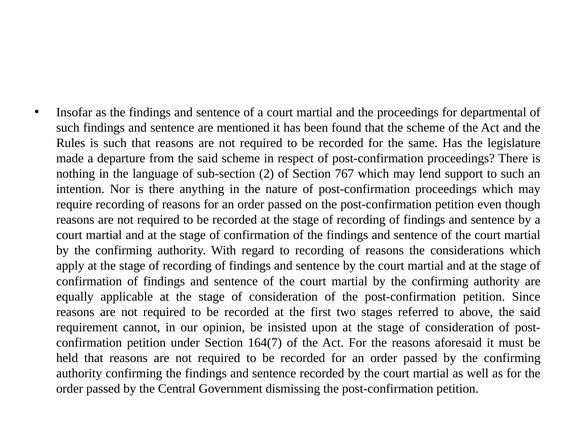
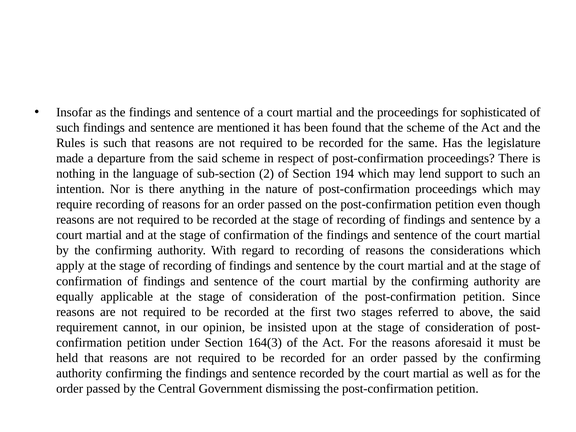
departmental: departmental -> sophisticated
767: 767 -> 194
164(7: 164(7 -> 164(3
